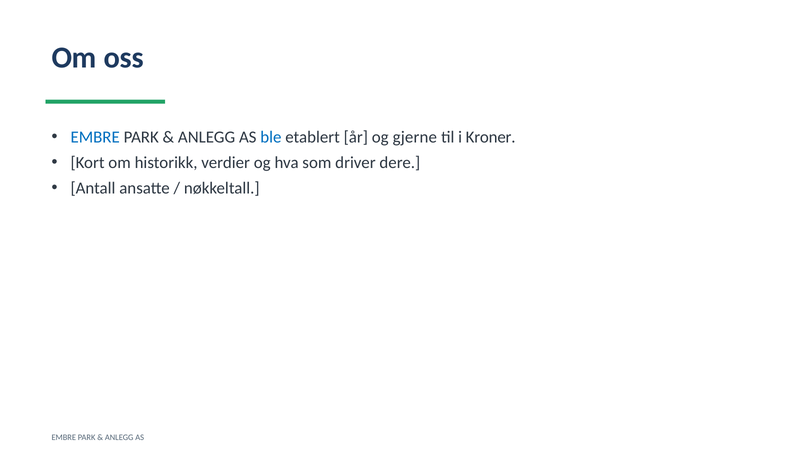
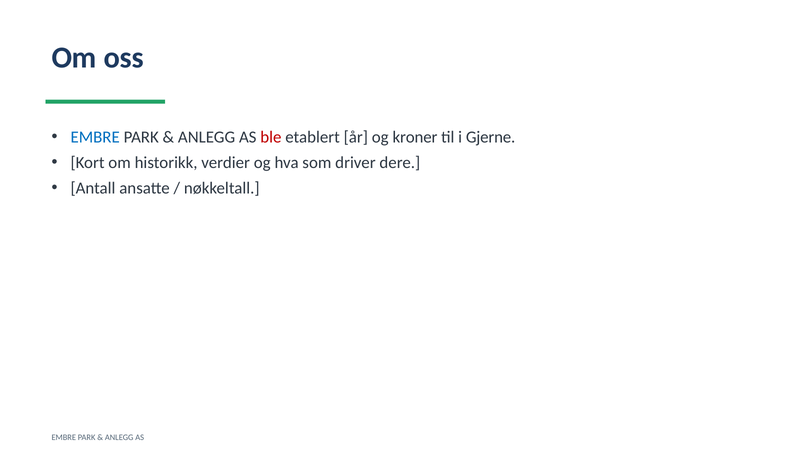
ble colour: blue -> red
gjerne: gjerne -> kroner
Kroner: Kroner -> Gjerne
